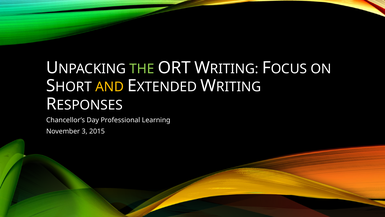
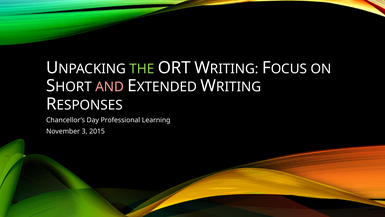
AND colour: yellow -> pink
